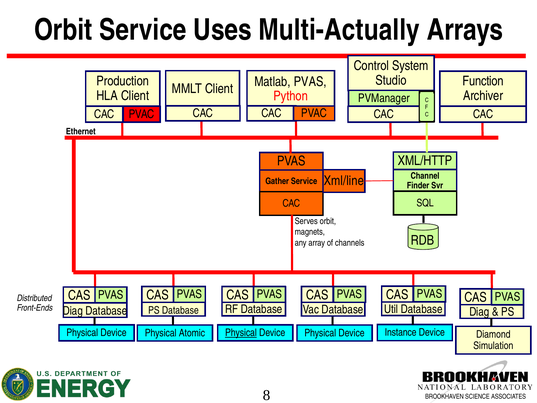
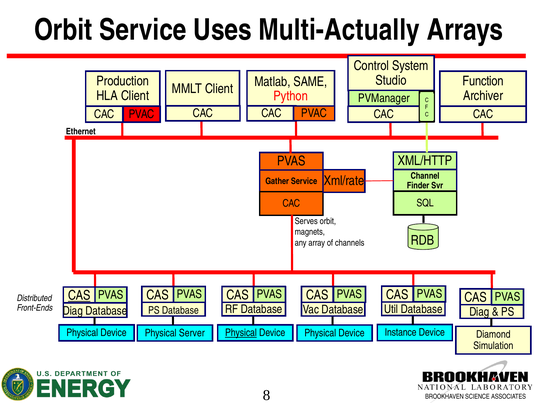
Matlab PVAS: PVAS -> SAME
Xml/line: Xml/line -> Xml/rate
CAS at (79, 295) underline: none -> present
Atomic: Atomic -> Server
